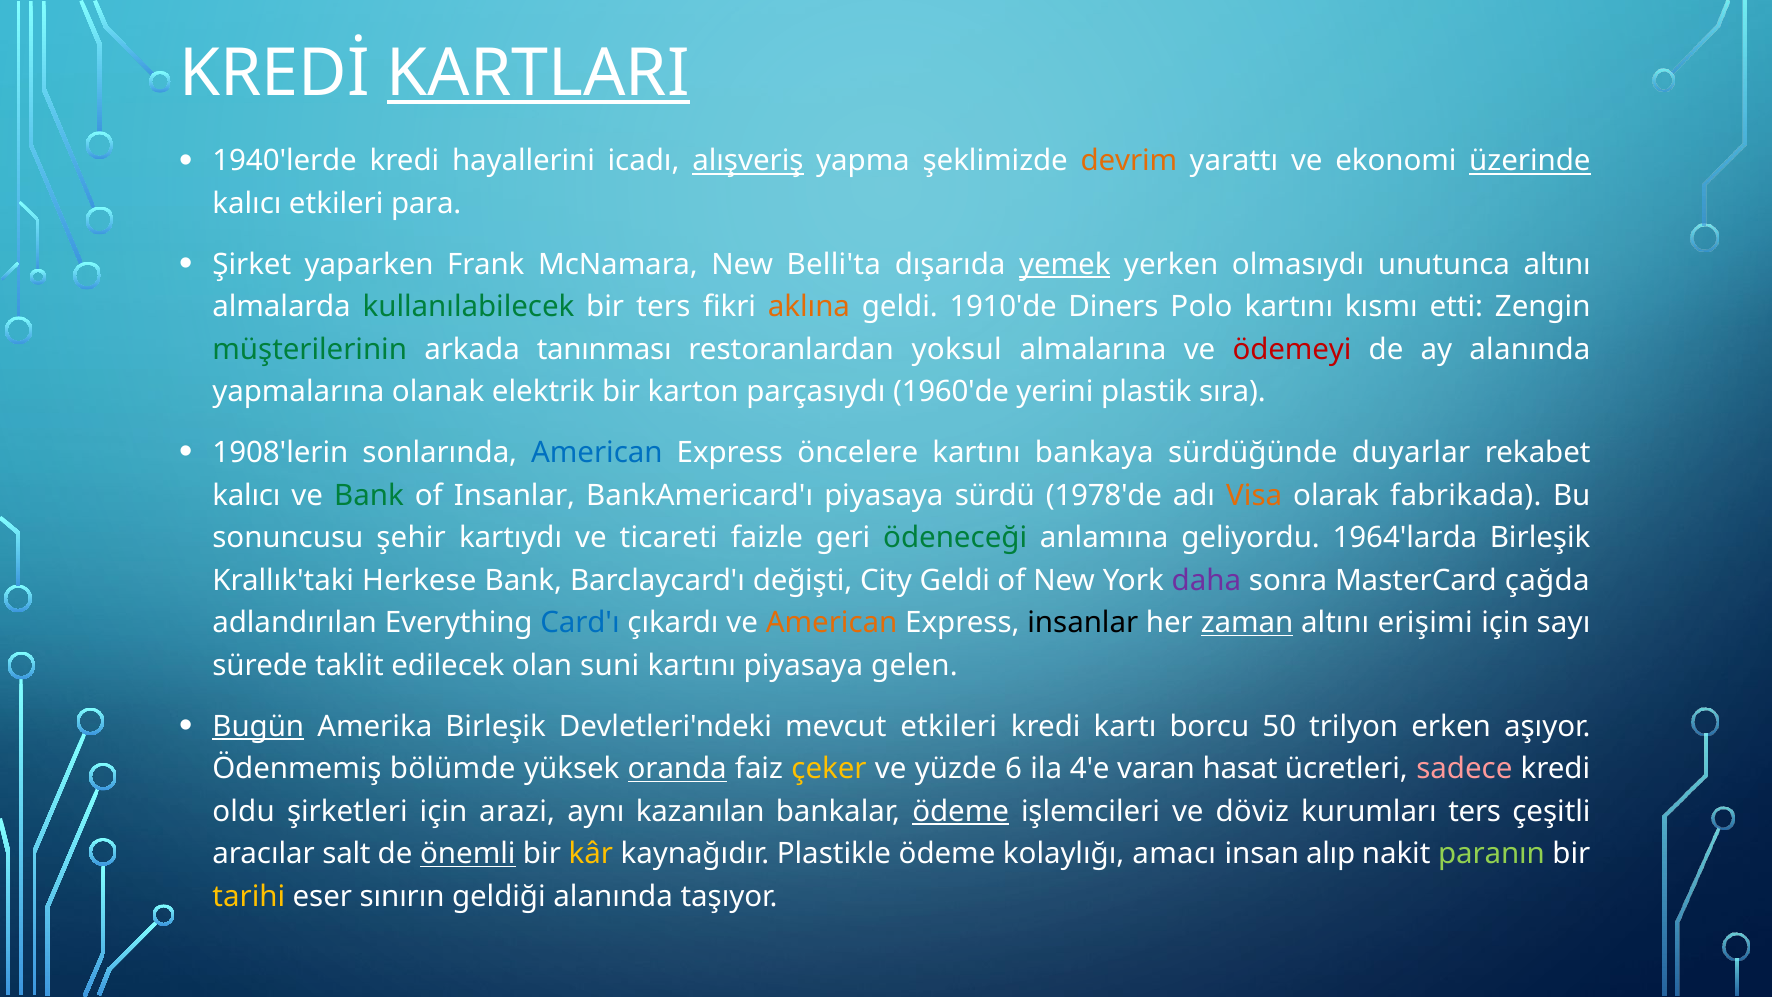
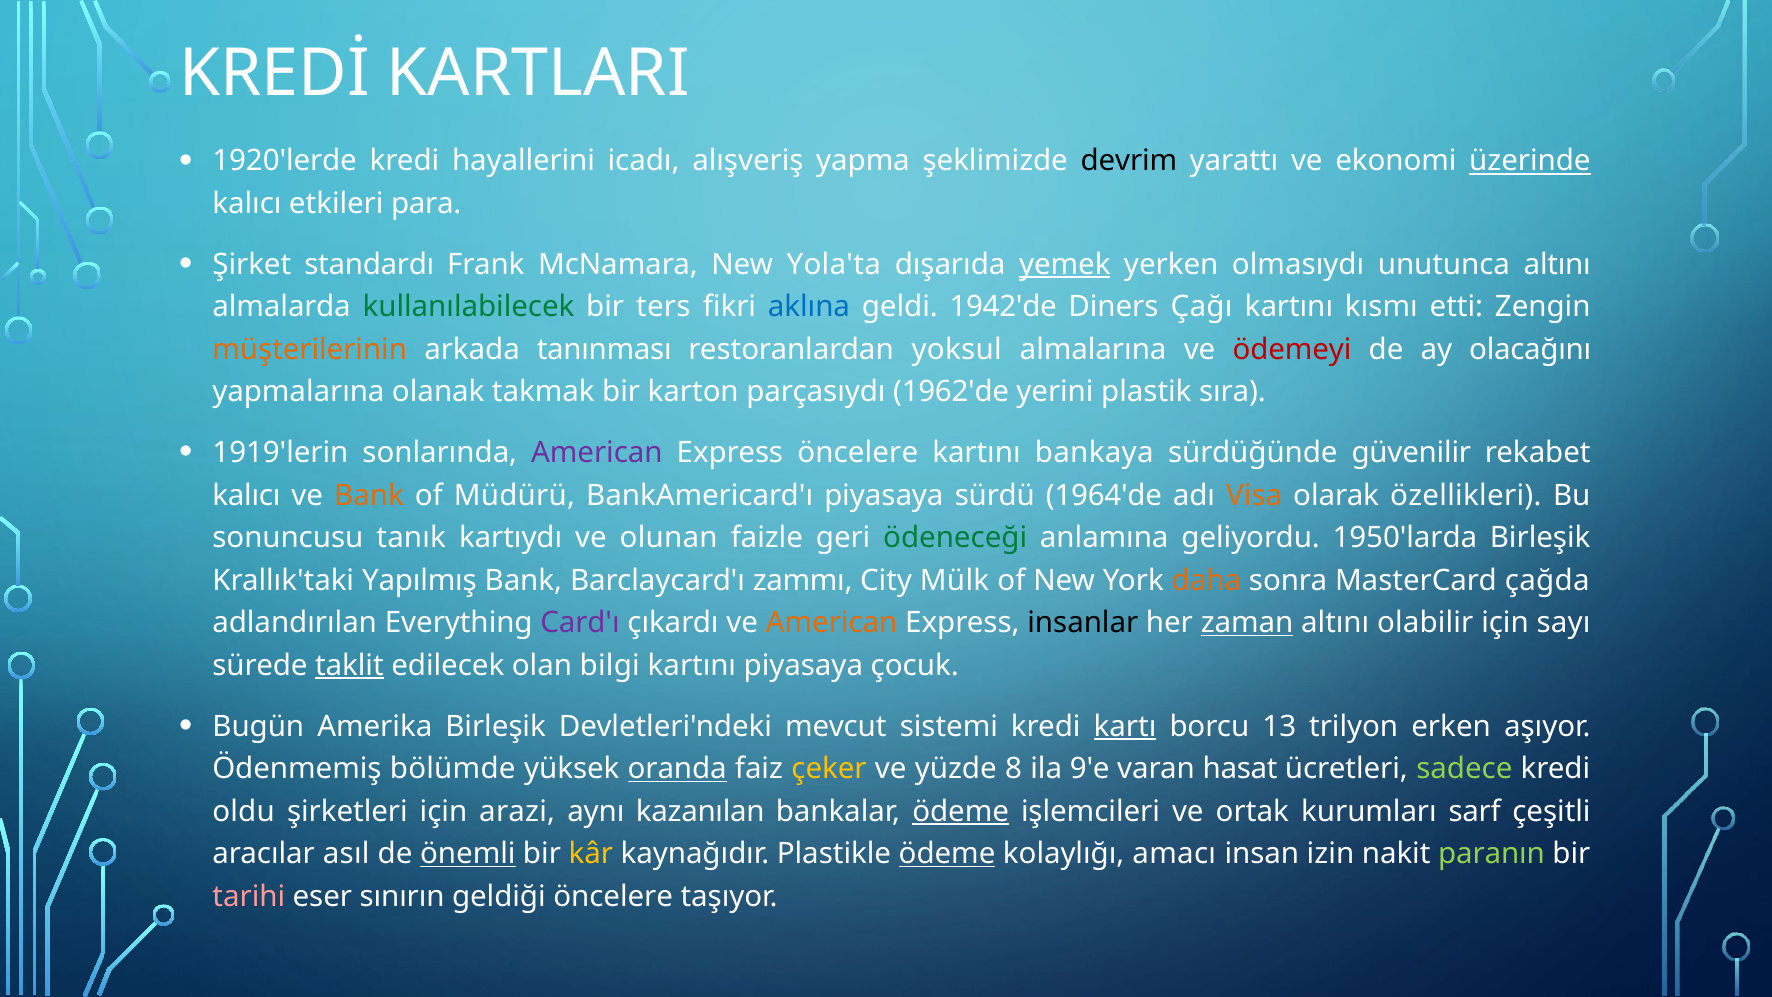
KARTLARI underline: present -> none
1940'lerde: 1940'lerde -> 1920'lerde
alışveriş underline: present -> none
devrim colour: orange -> black
yaparken: yaparken -> standardı
Belli'ta: Belli'ta -> Yola'ta
aklına colour: orange -> blue
1910'de: 1910'de -> 1942'de
Polo: Polo -> Çağı
müşterilerinin colour: green -> orange
ay alanında: alanında -> olacağını
elektrik: elektrik -> takmak
1960'de: 1960'de -> 1962'de
1908'lerin: 1908'lerin -> 1919'lerin
American at (597, 453) colour: blue -> purple
duyarlar: duyarlar -> güvenilir
Bank at (369, 495) colour: green -> orange
of Insanlar: Insanlar -> Müdürü
1978'de: 1978'de -> 1964'de
fabrikada: fabrikada -> özellikleri
şehir: şehir -> tanık
ticareti: ticareti -> olunan
1964'larda: 1964'larda -> 1950'larda
Herkese: Herkese -> Yapılmış
değişti: değişti -> zammı
City Geldi: Geldi -> Mülk
daha colour: purple -> orange
Card'ı colour: blue -> purple
erişimi: erişimi -> olabilir
taklit underline: none -> present
suni: suni -> bilgi
gelen: gelen -> çocuk
Bugün underline: present -> none
mevcut etkileri: etkileri -> sistemi
kartı underline: none -> present
50: 50 -> 13
6: 6 -> 8
4'e: 4'e -> 9'e
sadece colour: pink -> light green
döviz: döviz -> ortak
kurumları ters: ters -> sarf
salt: salt -> asıl
ödeme at (947, 854) underline: none -> present
alıp: alıp -> izin
tarihi colour: yellow -> pink
geldiği alanında: alanında -> öncelere
